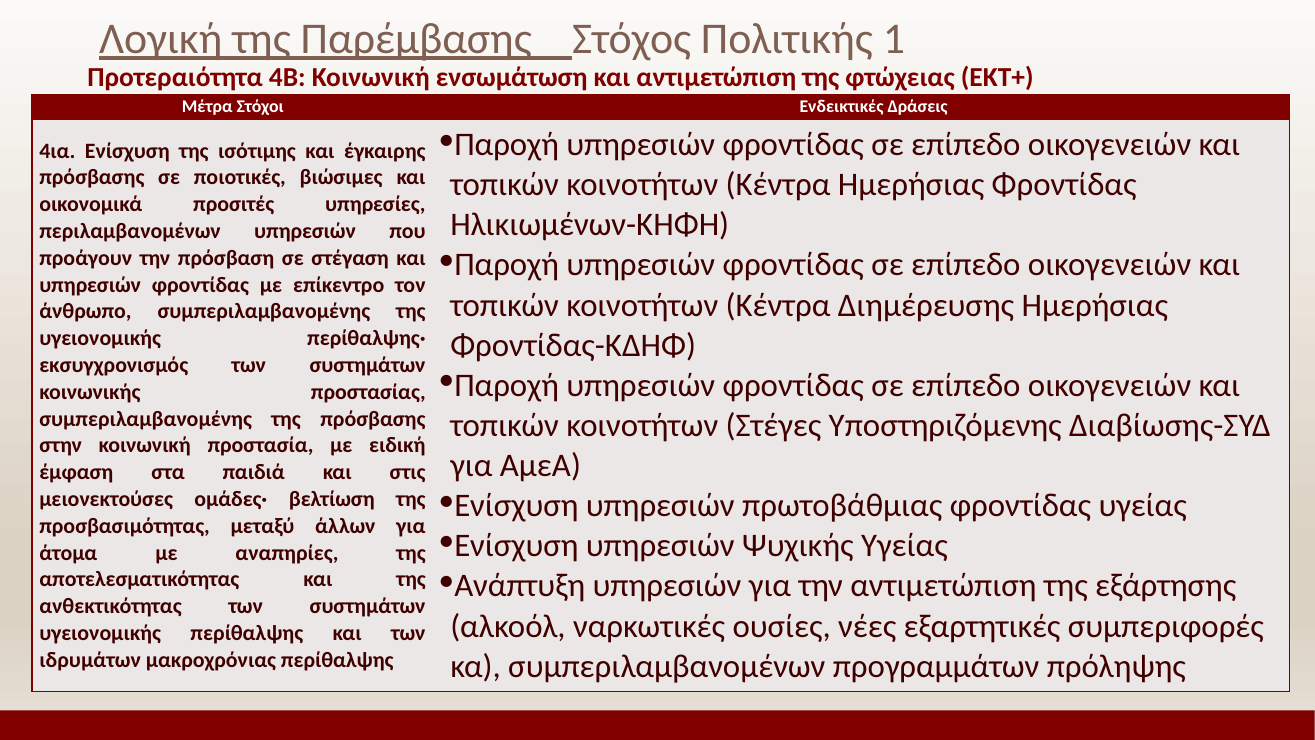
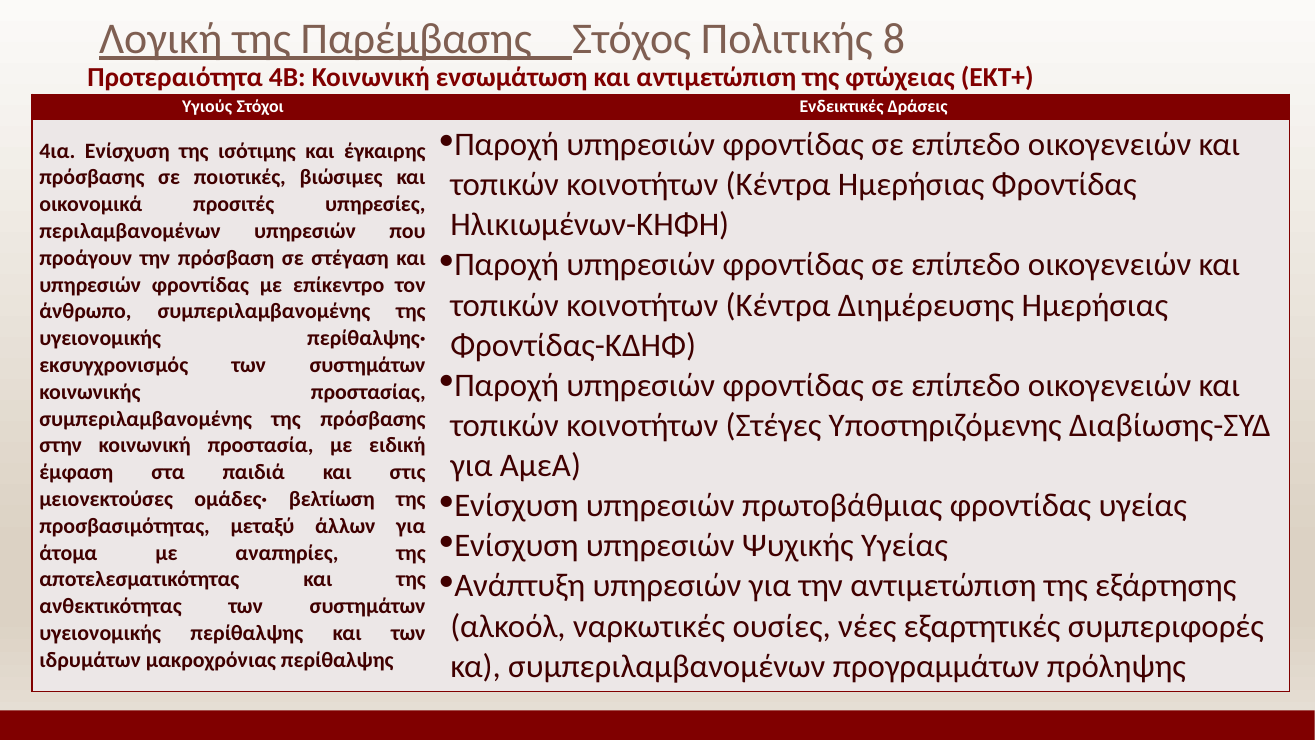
1: 1 -> 8
Μέτρα: Μέτρα -> Υγιούς
